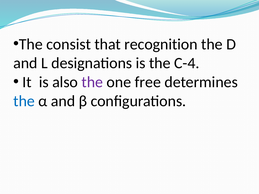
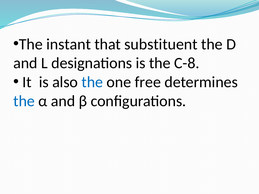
consist: consist -> instant
recognition: recognition -> substituent
C-4: C-4 -> C-8
the at (92, 82) colour: purple -> blue
